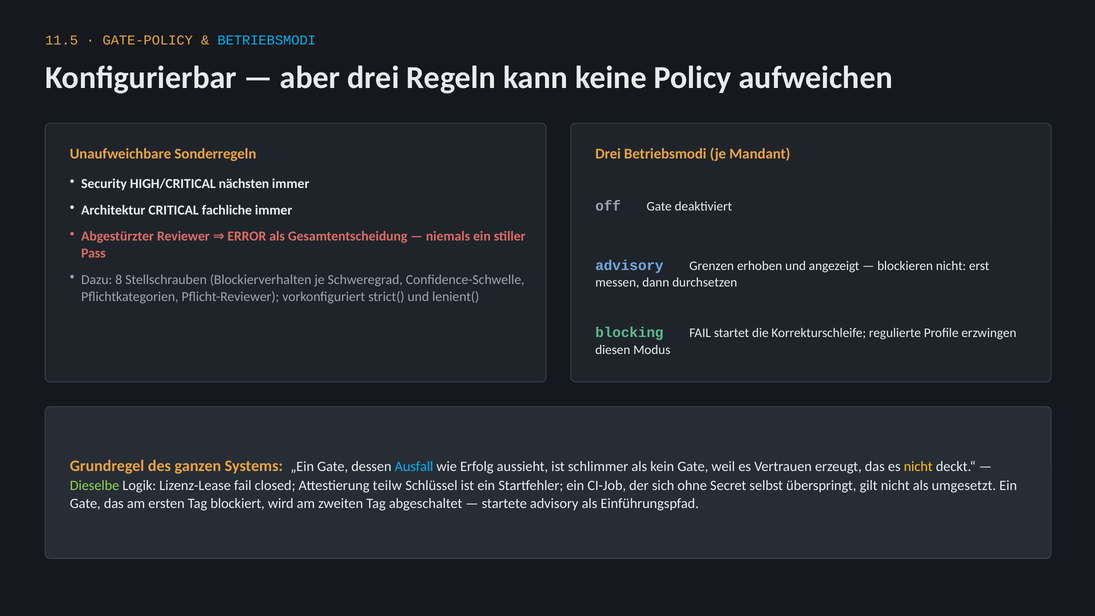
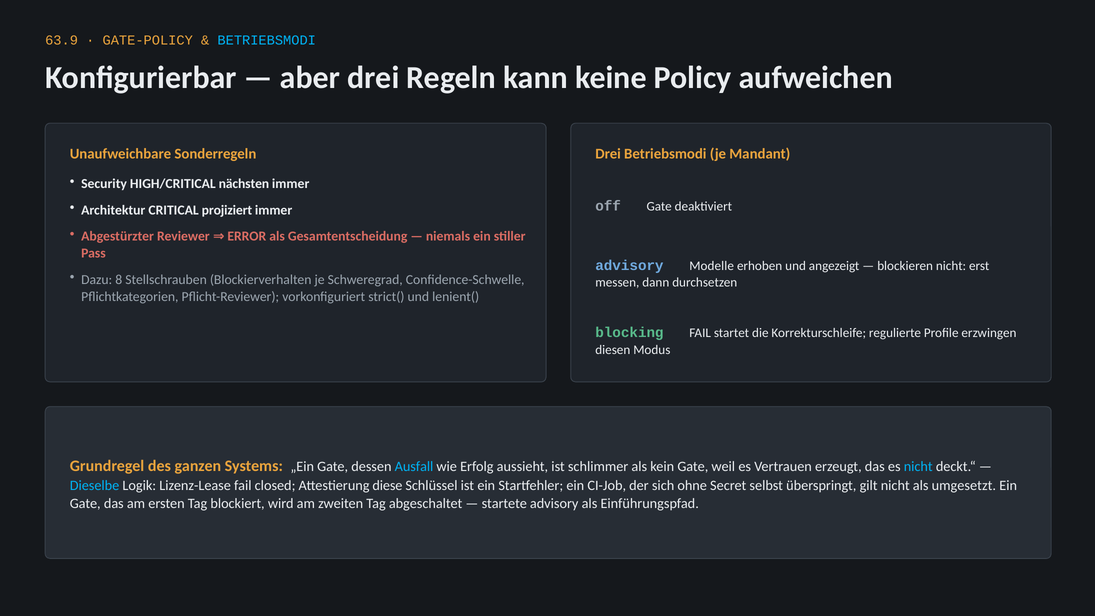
11.5: 11.5 -> 63.9
fachliche: fachliche -> projiziert
Grenzen: Grenzen -> Modelle
nicht at (918, 466) colour: yellow -> light blue
Dieselbe colour: light green -> light blue
teilw: teilw -> diese
